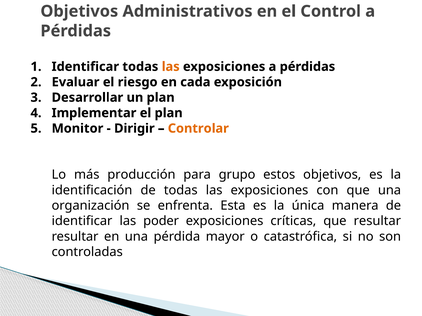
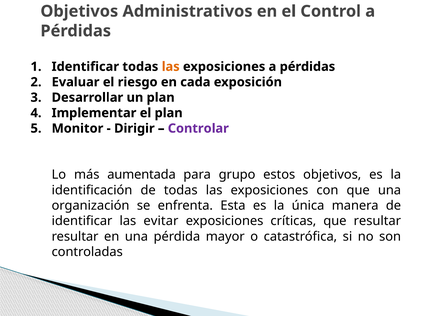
Controlar colour: orange -> purple
producción: producción -> aumentada
poder: poder -> evitar
